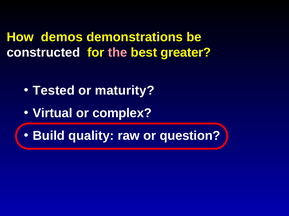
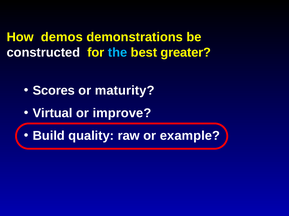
the colour: pink -> light blue
Tested: Tested -> Scores
complex: complex -> improve
question: question -> example
